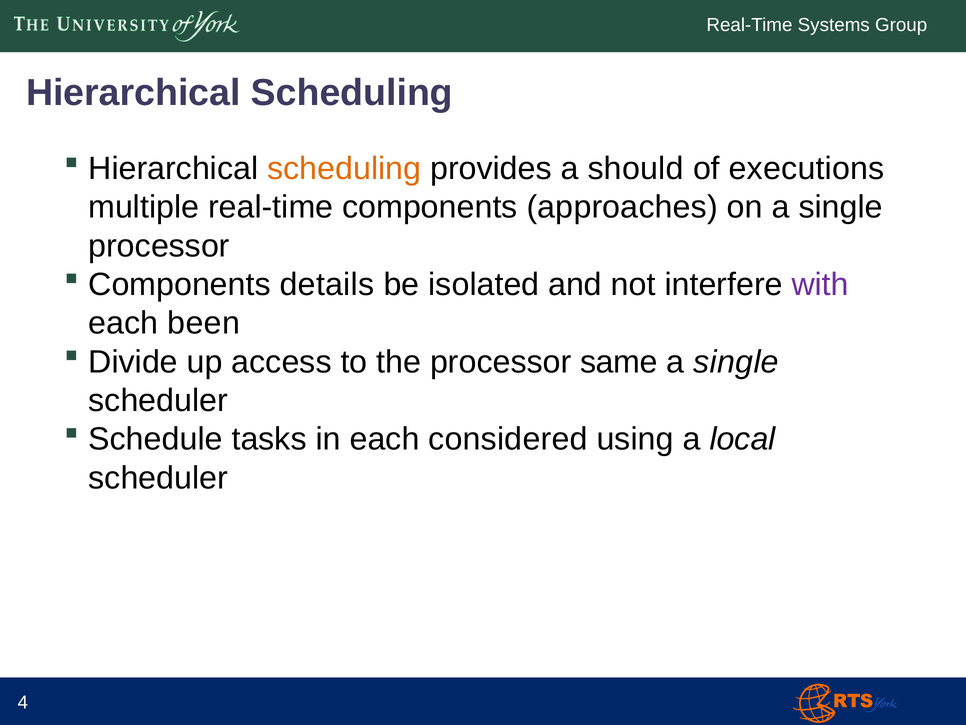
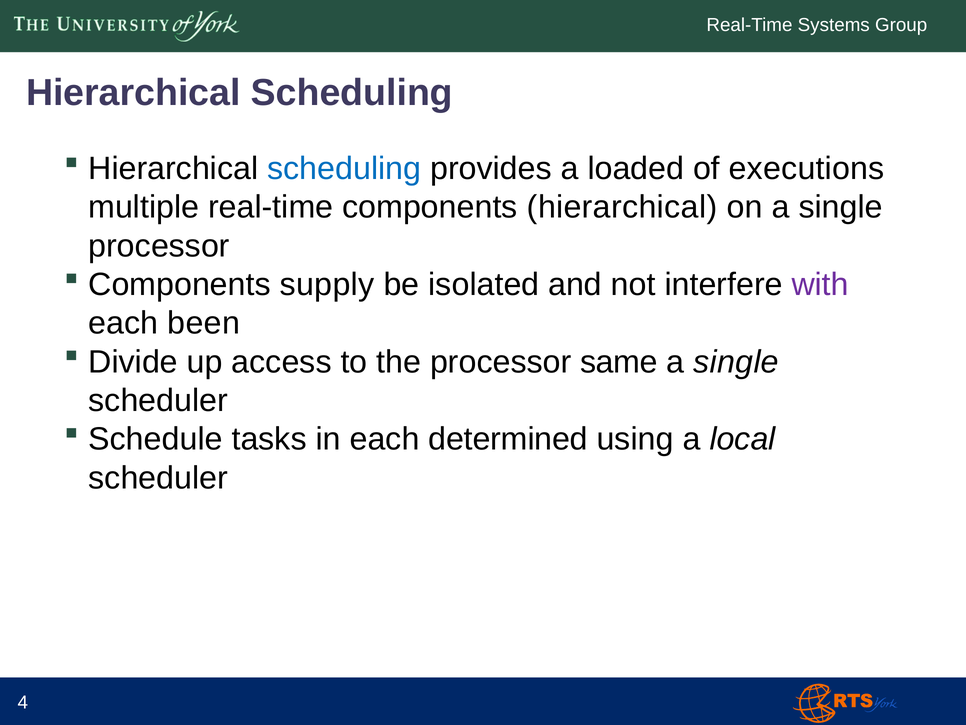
scheduling at (344, 168) colour: orange -> blue
should: should -> loaded
components approaches: approaches -> hierarchical
details: details -> supply
considered: considered -> determined
